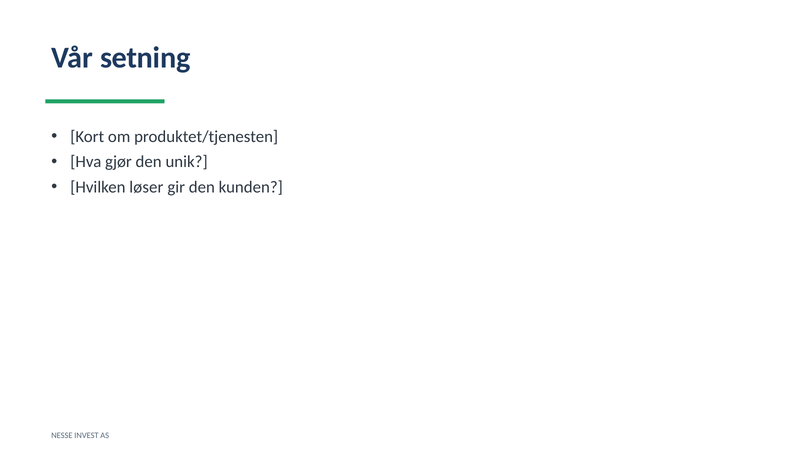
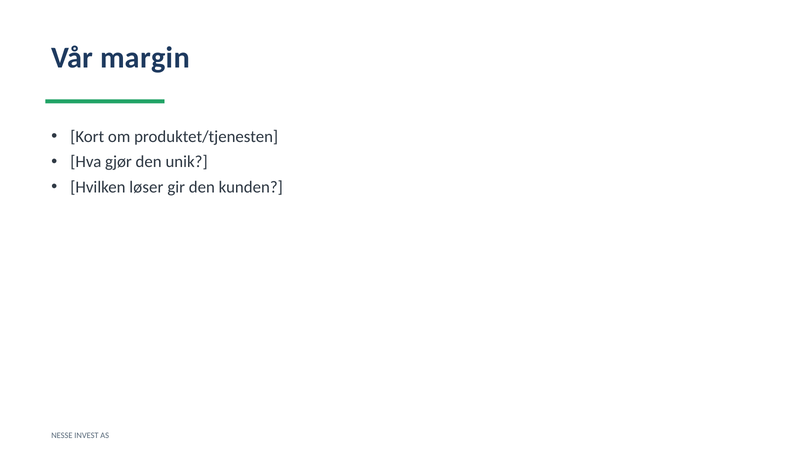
setning: setning -> margin
